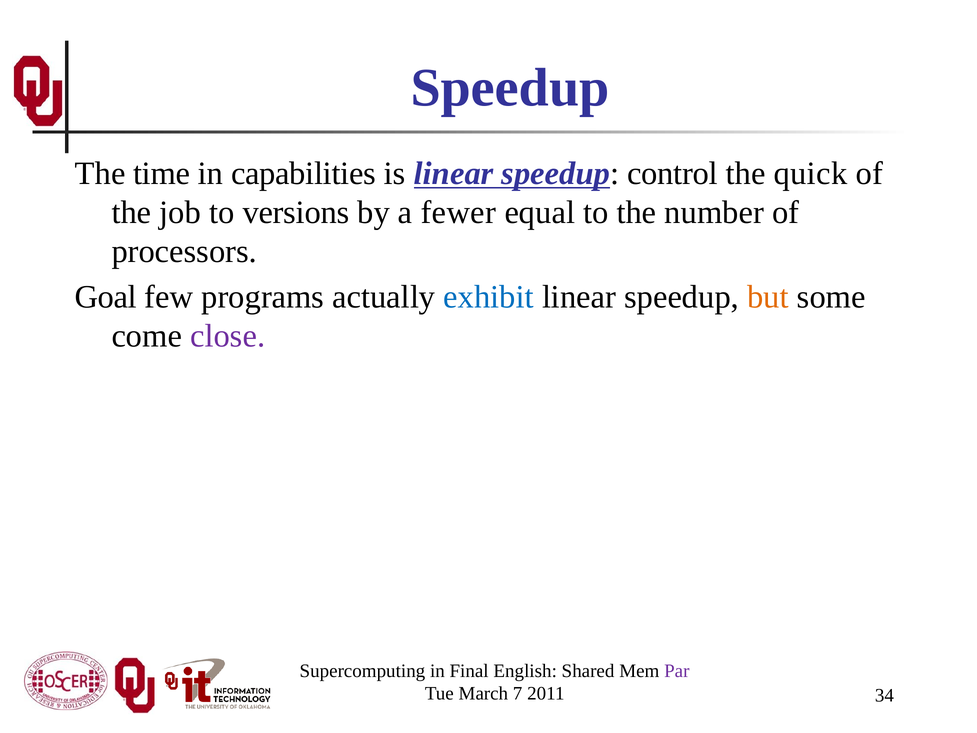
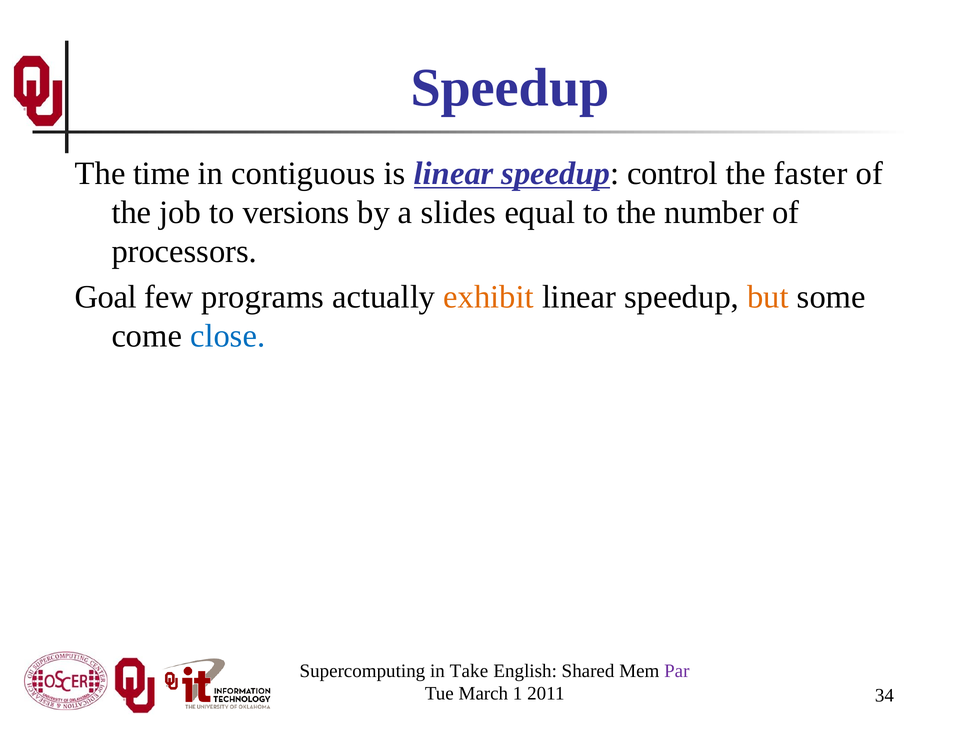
capabilities: capabilities -> contiguous
quick: quick -> faster
fewer: fewer -> slides
exhibit colour: blue -> orange
close colour: purple -> blue
Final: Final -> Take
7: 7 -> 1
